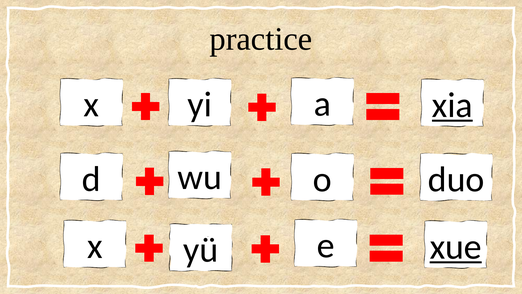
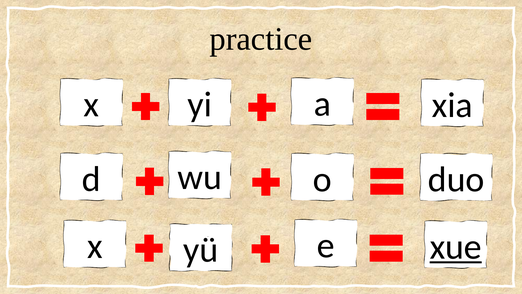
xia underline: present -> none
